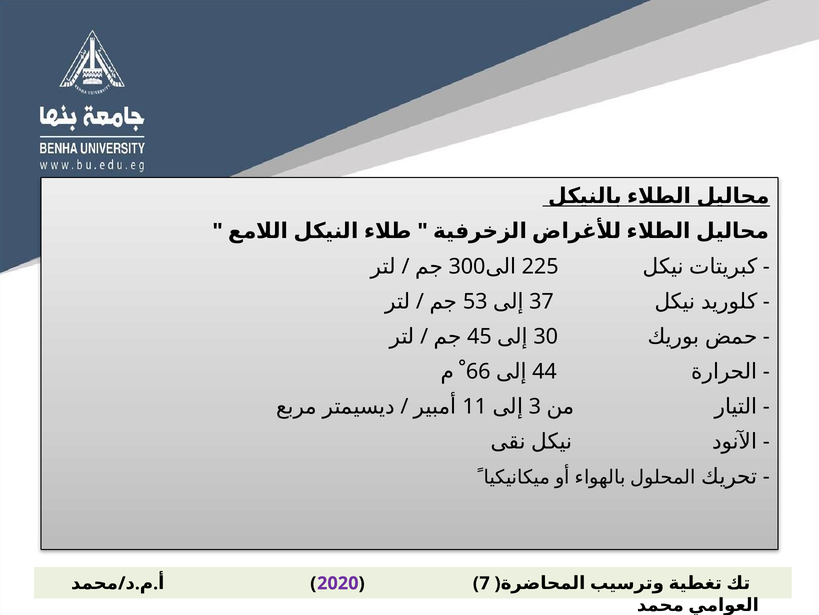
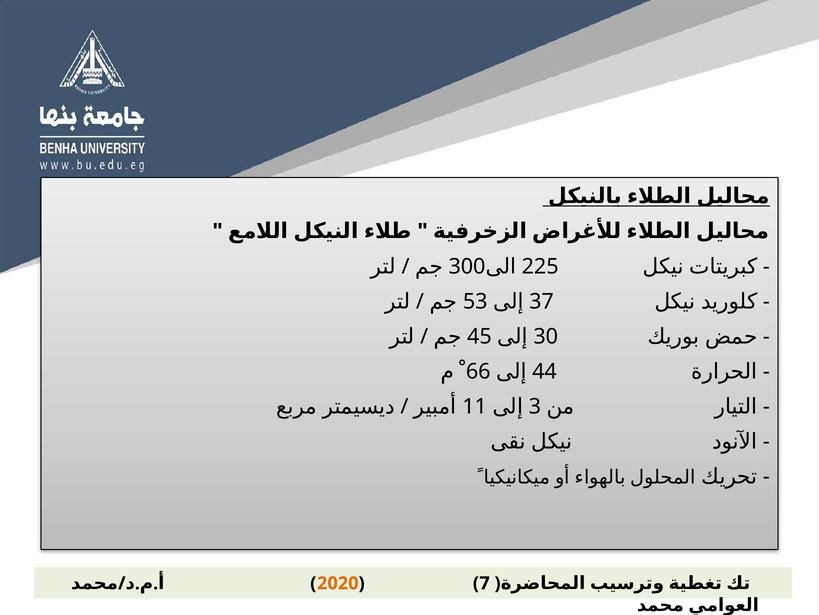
2020 colour: purple -> orange
